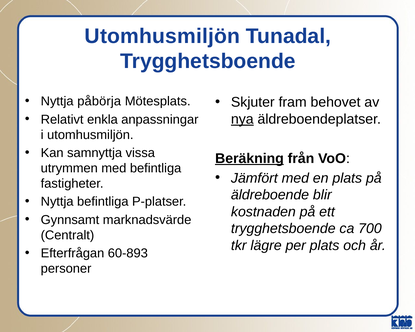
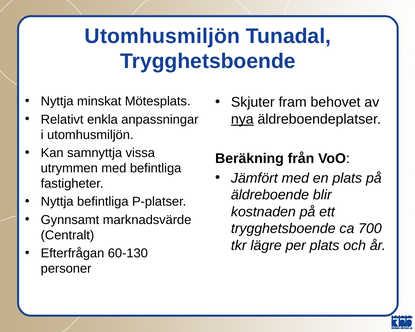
påbörja: påbörja -> minskat
Beräkning underline: present -> none
60-893: 60-893 -> 60-130
